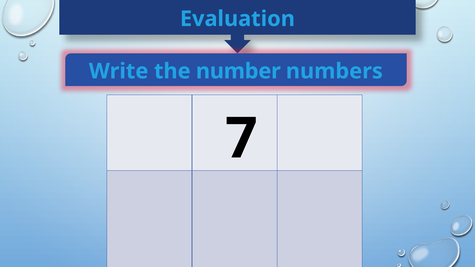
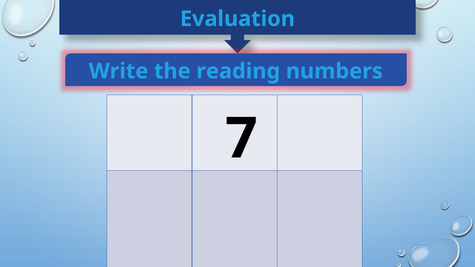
number: number -> reading
